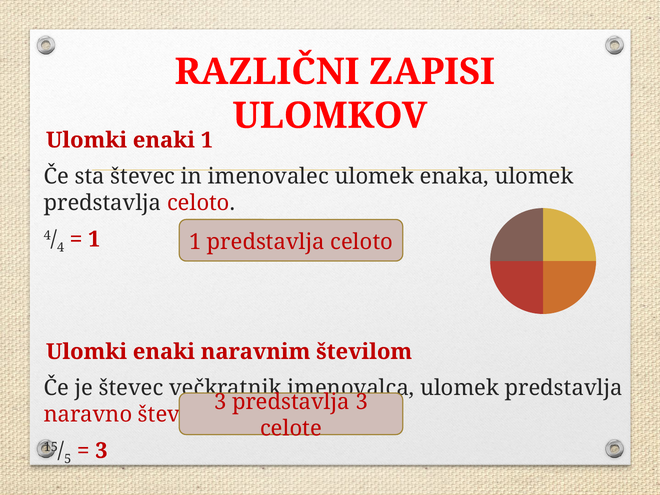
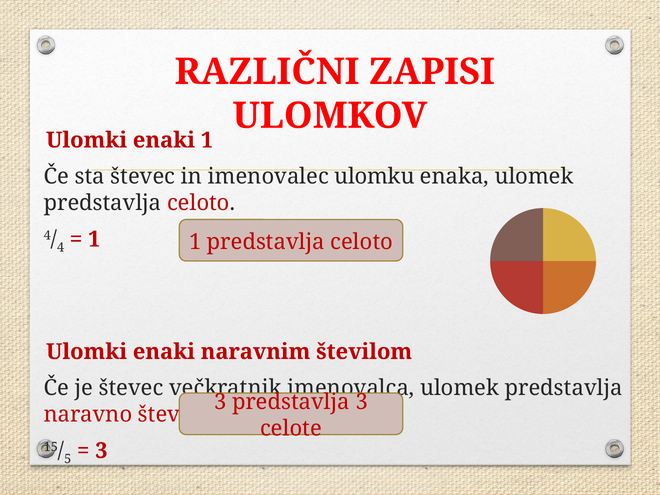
imenovalec ulomek: ulomek -> ulomku
